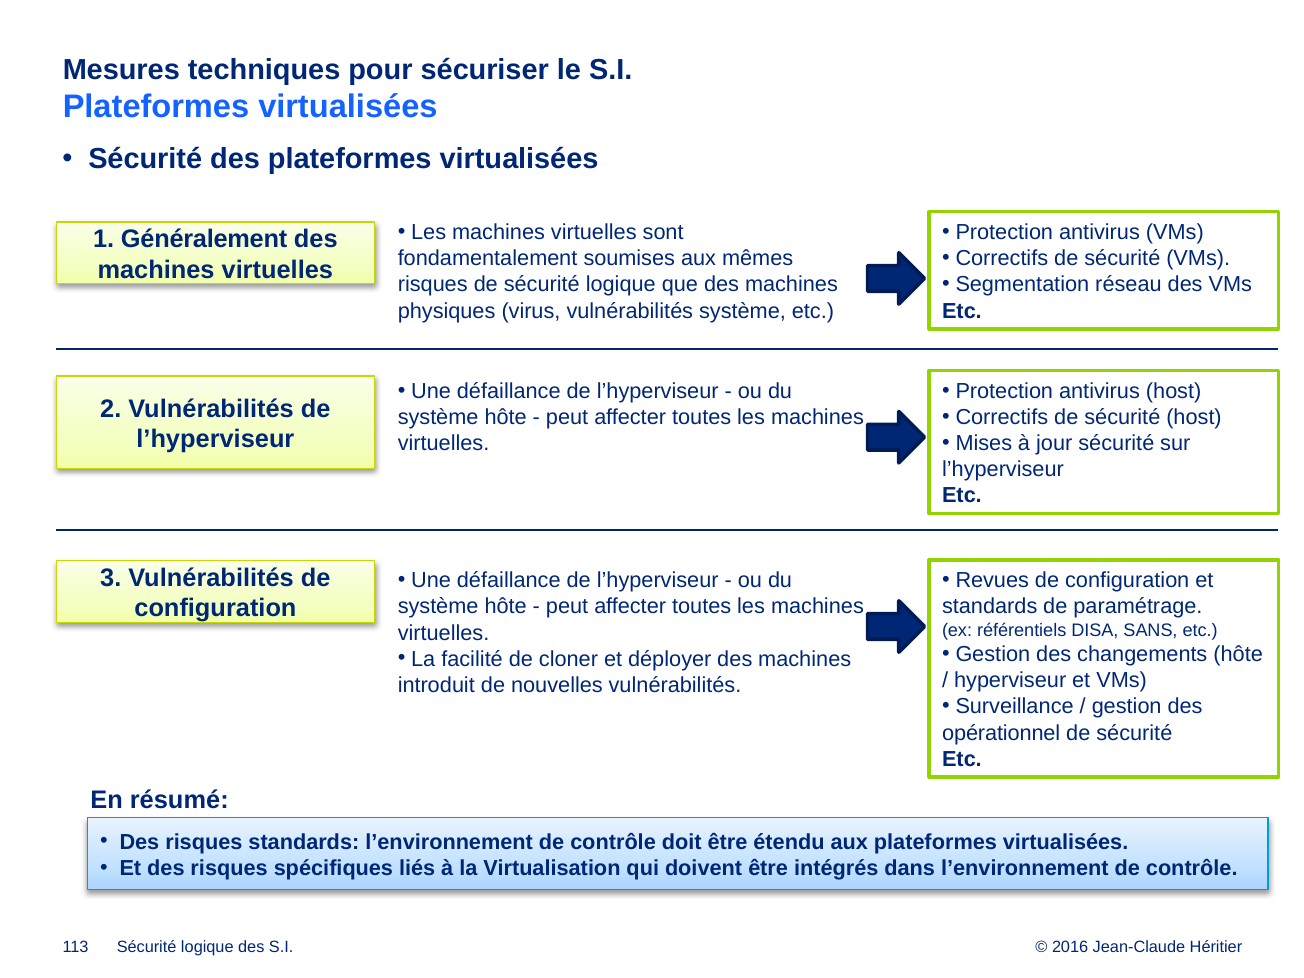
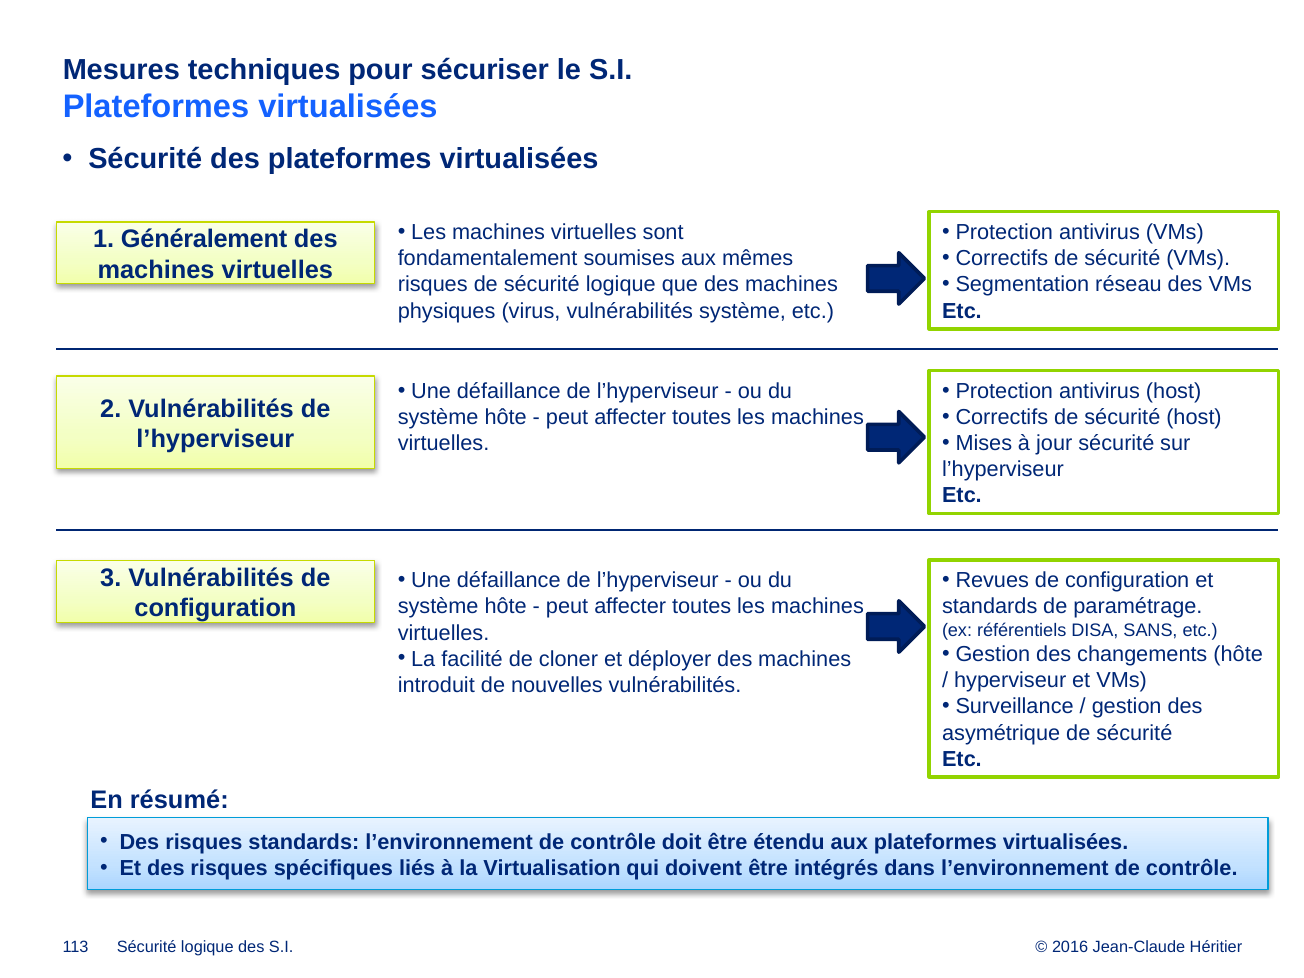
opérationnel: opérationnel -> asymétrique
